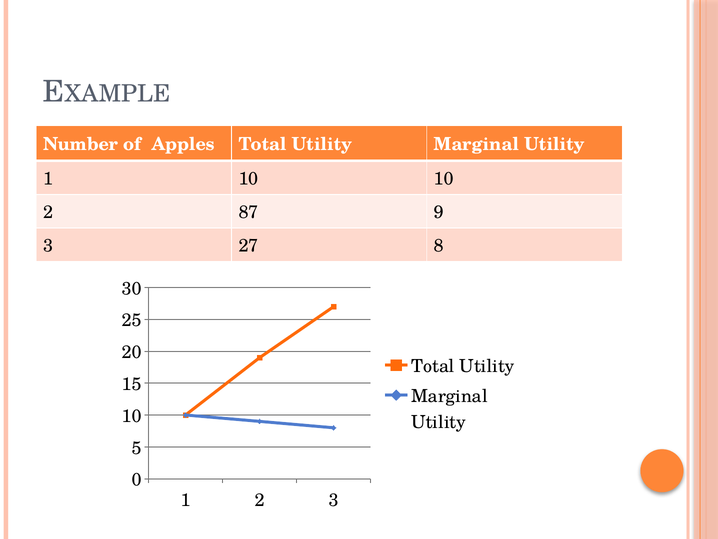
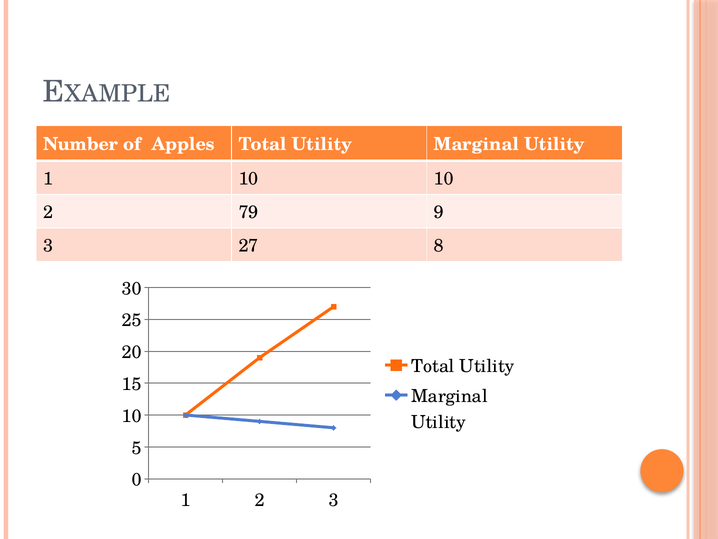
87: 87 -> 79
